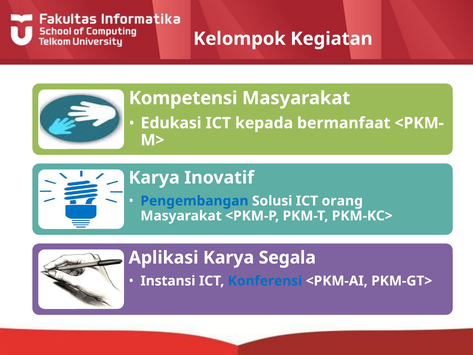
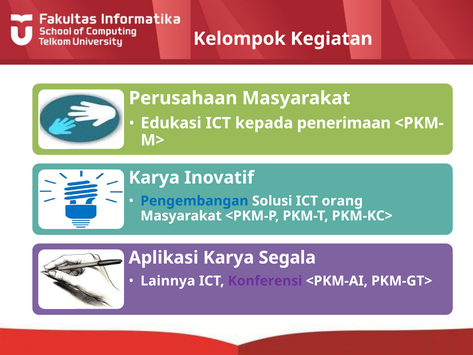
Kompetensi: Kompetensi -> Perusahaan
bermanfaat: bermanfaat -> penerimaan
Instansi: Instansi -> Lainnya
Konferensi colour: blue -> purple
